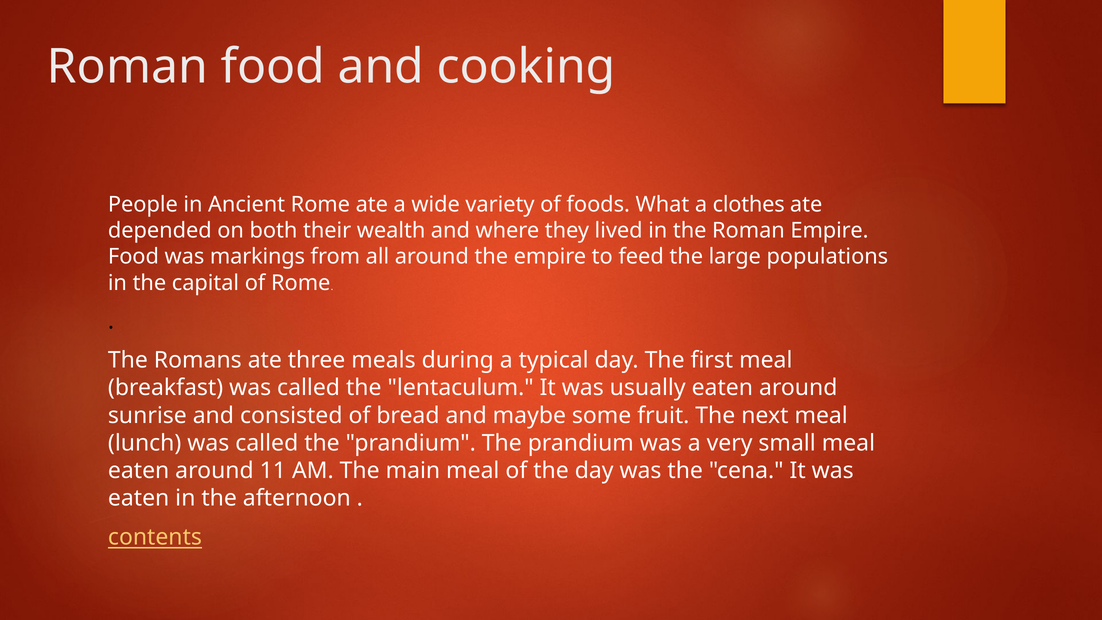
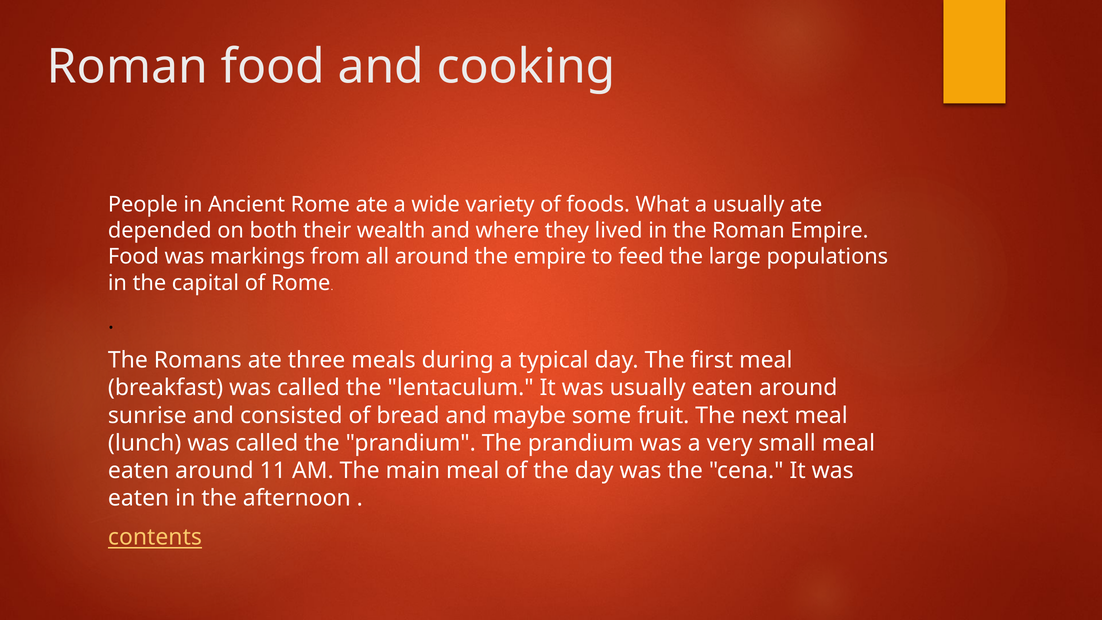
a clothes: clothes -> usually
